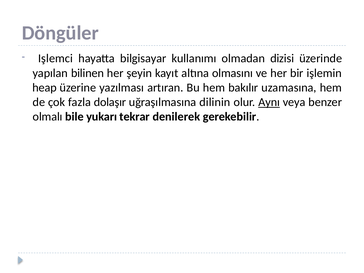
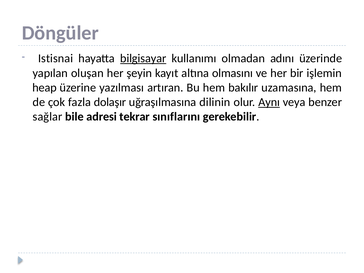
Işlemci: Işlemci -> Istisnai
bilgisayar underline: none -> present
dizisi: dizisi -> adını
bilinen: bilinen -> oluşan
olmalı: olmalı -> sağlar
yukarı: yukarı -> adresi
denilerek: denilerek -> sınıflarını
